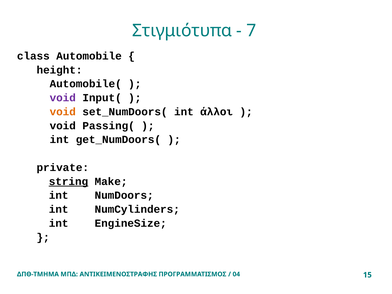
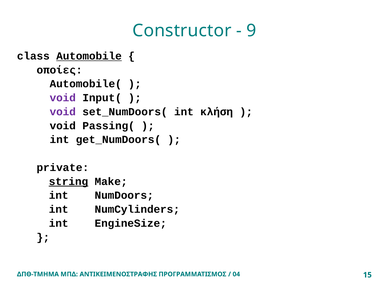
Στιγμιότυπα: Στιγμιότυπα -> Constructor
7: 7 -> 9
Automobile underline: none -> present
height: height -> οποίες
void at (63, 112) colour: orange -> purple
άλλοι: άλλοι -> κλήση
